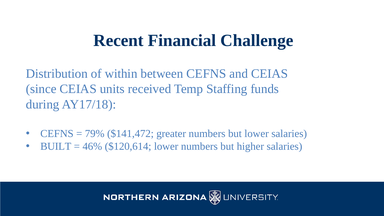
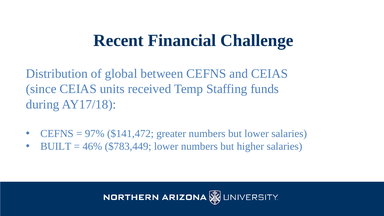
within: within -> global
79%: 79% -> 97%
$120,614: $120,614 -> $783,449
